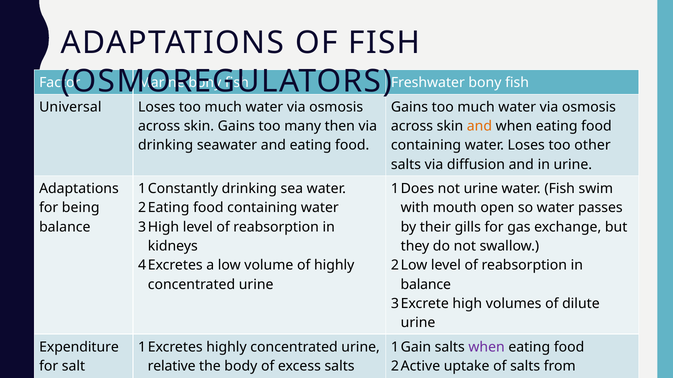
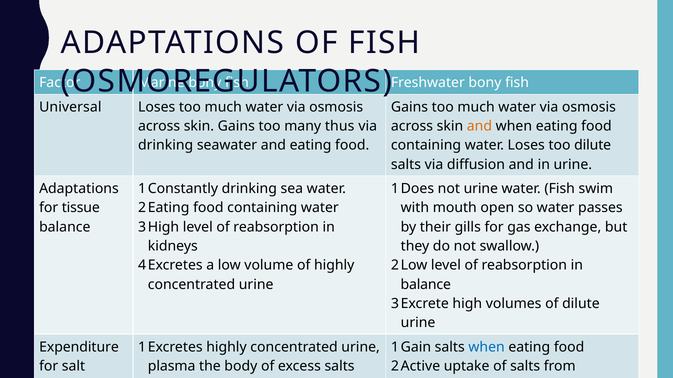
then: then -> thus
too other: other -> dilute
being: being -> tissue
when at (487, 347) colour: purple -> blue
relative: relative -> plasma
